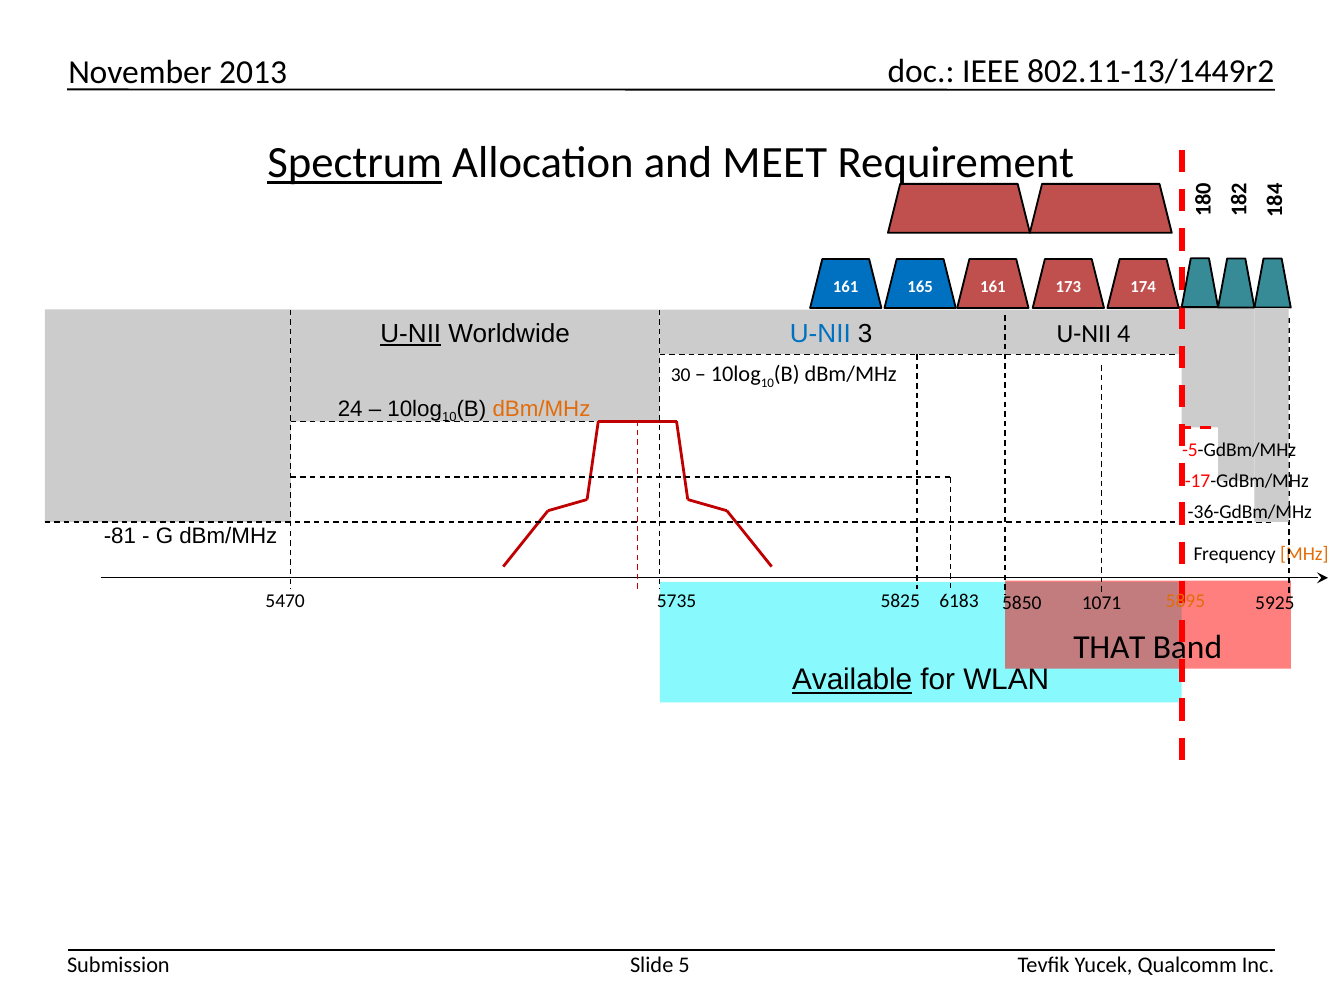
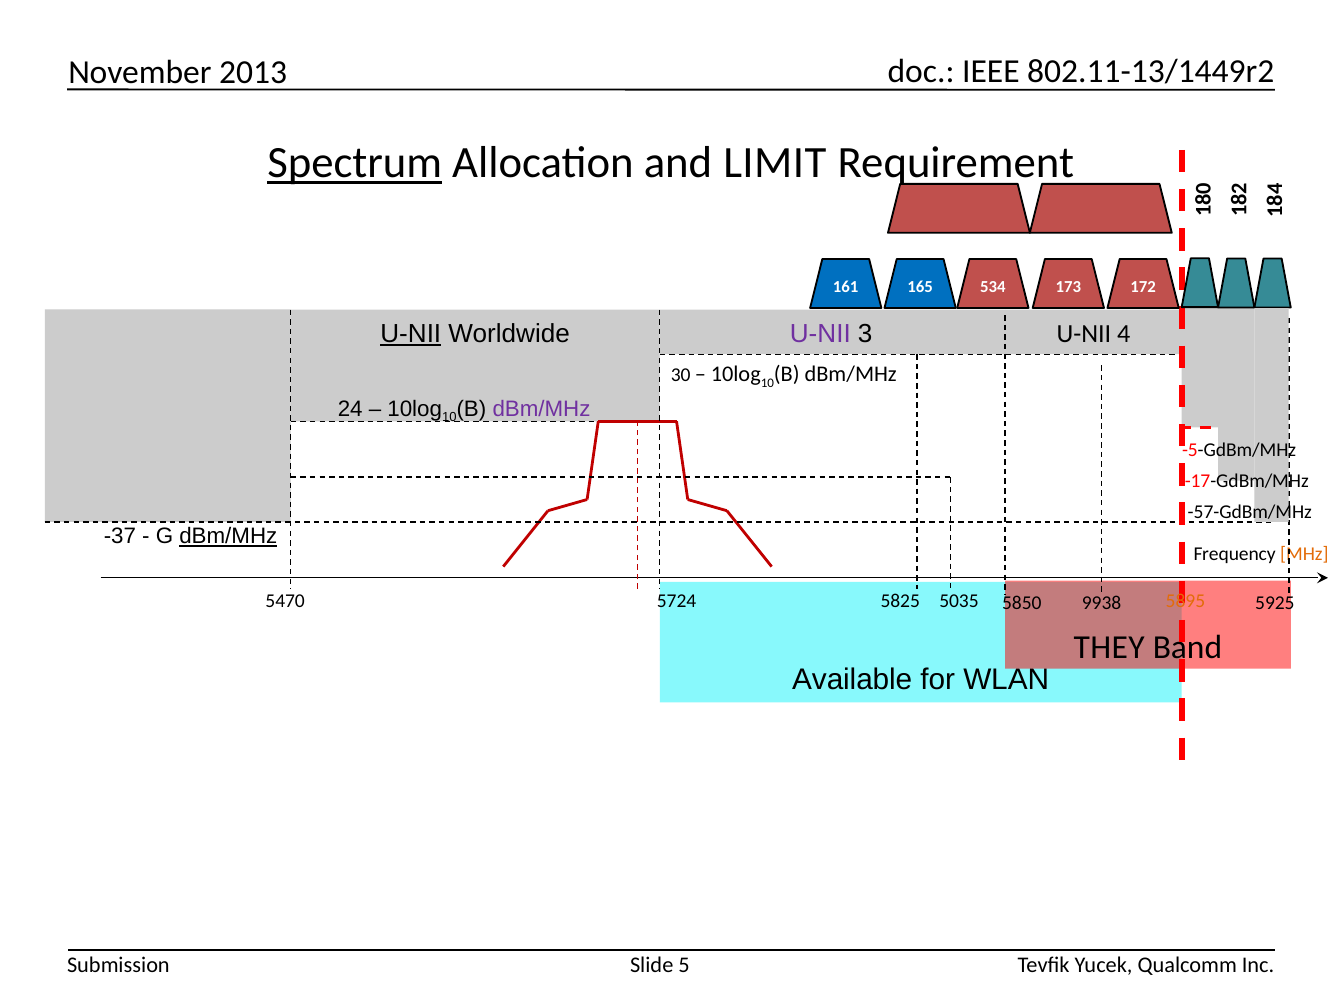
MEET: MEET -> LIMIT
165 161: 161 -> 534
174: 174 -> 172
U-NII at (820, 334) colour: blue -> purple
dBm/MHz at (542, 409) colour: orange -> purple
-36-GdBm/MHz: -36-GdBm/MHz -> -57-GdBm/MHz
-81: -81 -> -37
dBm/MHz at (228, 537) underline: none -> present
5735: 5735 -> 5724
6183: 6183 -> 5035
1071: 1071 -> 9938
THAT: THAT -> THEY
Available underline: present -> none
